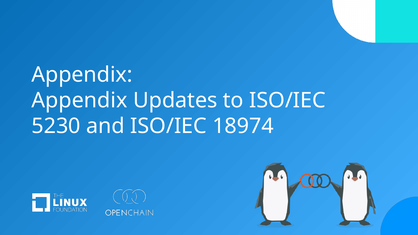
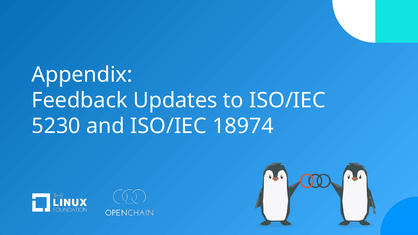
Appendix at (80, 100): Appendix -> Feedback
